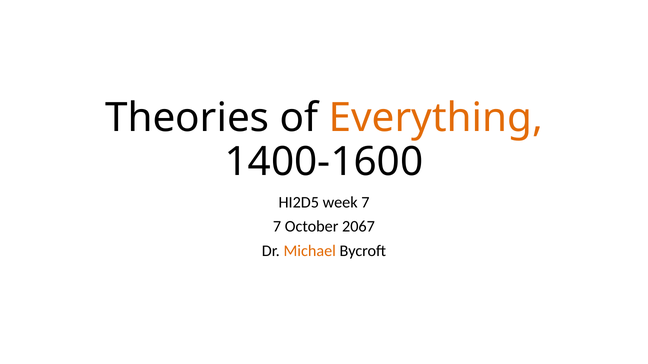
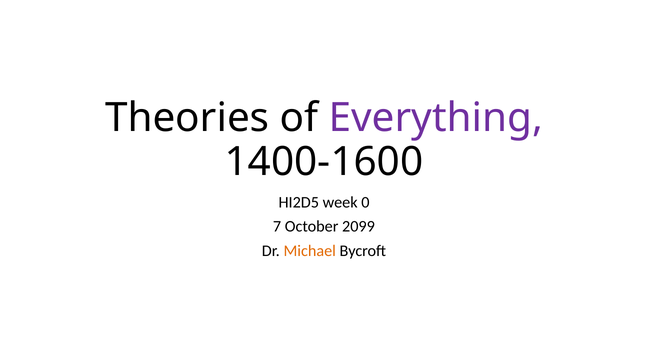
Everything colour: orange -> purple
week 7: 7 -> 0
2067: 2067 -> 2099
